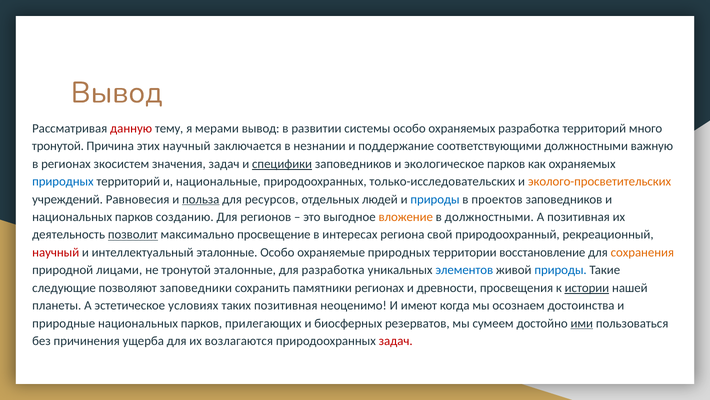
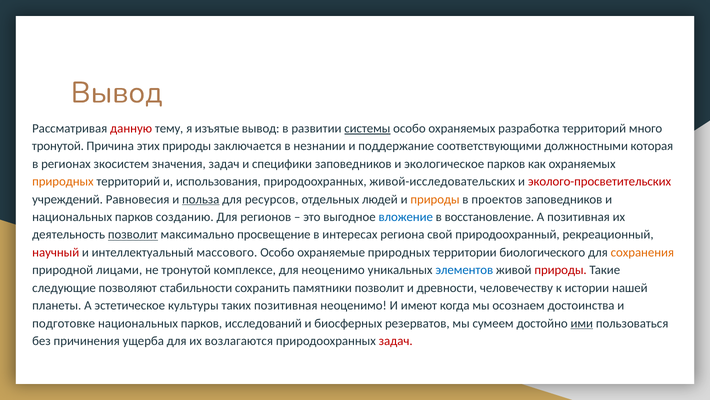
мерами: мерами -> изъятые
системы underline: none -> present
этих научный: научный -> природы
важную: важную -> которая
специфики underline: present -> none
природных at (63, 181) colour: blue -> orange
национальные: национальные -> использования
только-исследовательских: только-исследовательских -> живой-исследовательских
эколого-просветительских colour: orange -> red
природы at (435, 199) colour: blue -> orange
вложение colour: orange -> blue
в должностными: должностными -> восстановление
интеллектуальный эталонные: эталонные -> массового
восстановление: восстановление -> биологического
тронутой эталонные: эталонные -> комплексе
для разработка: разработка -> неоценимо
природы at (561, 270) colour: blue -> red
заповедники: заповедники -> стабильности
памятники регионах: регионах -> позволит
просвещения: просвещения -> человечеству
истории underline: present -> none
условиях: условиях -> культуры
природные: природные -> подготовке
прилегающих: прилегающих -> исследований
